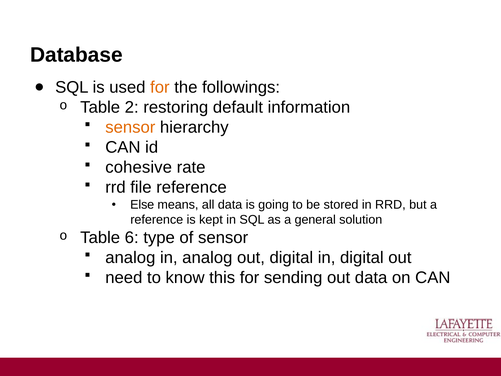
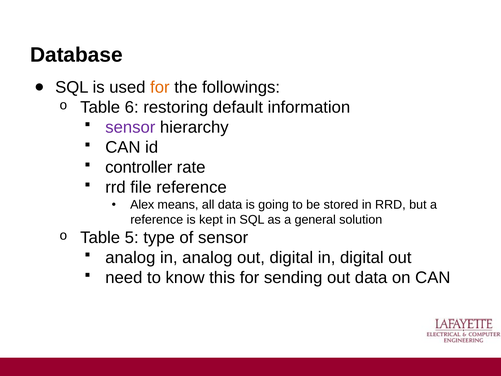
2: 2 -> 6
sensor at (130, 127) colour: orange -> purple
cohesive: cohesive -> controller
Else: Else -> Alex
6: 6 -> 5
